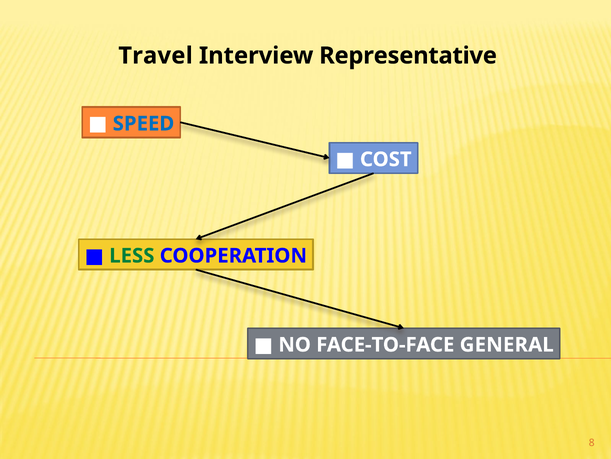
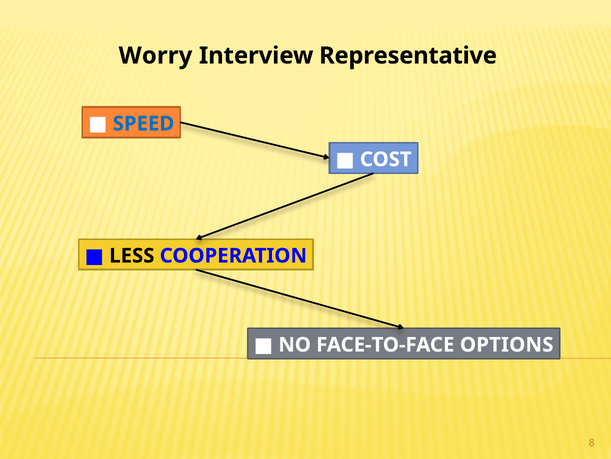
Travel: Travel -> Worry
LESS colour: green -> black
GENERAL: GENERAL -> OPTIONS
